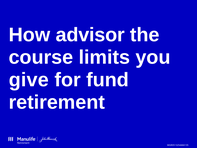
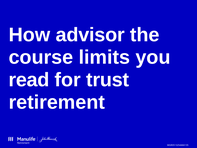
give: give -> read
fund: fund -> trust
